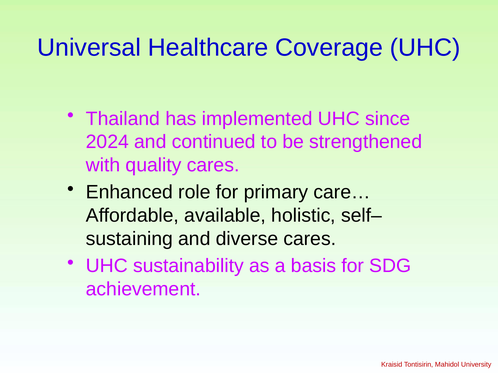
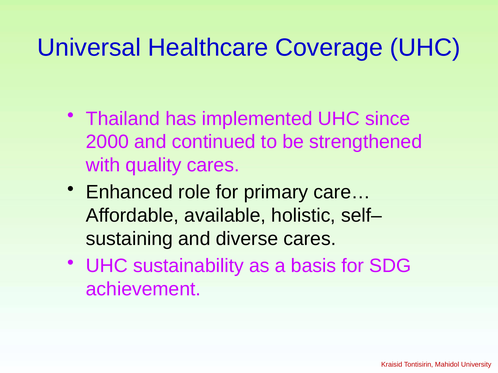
2024: 2024 -> 2000
